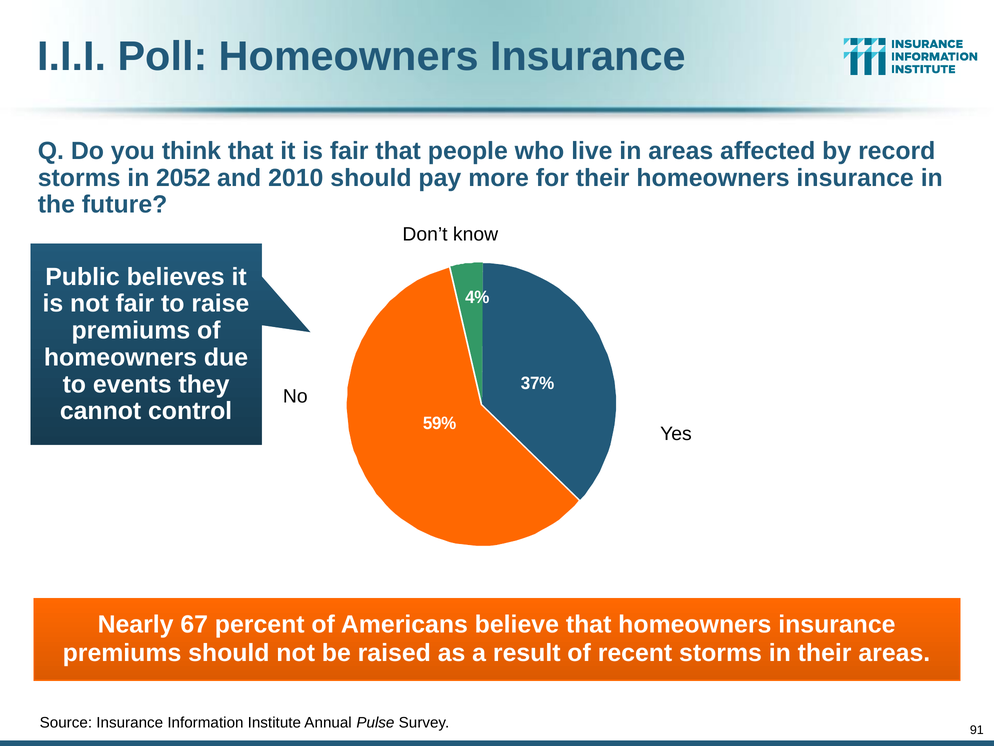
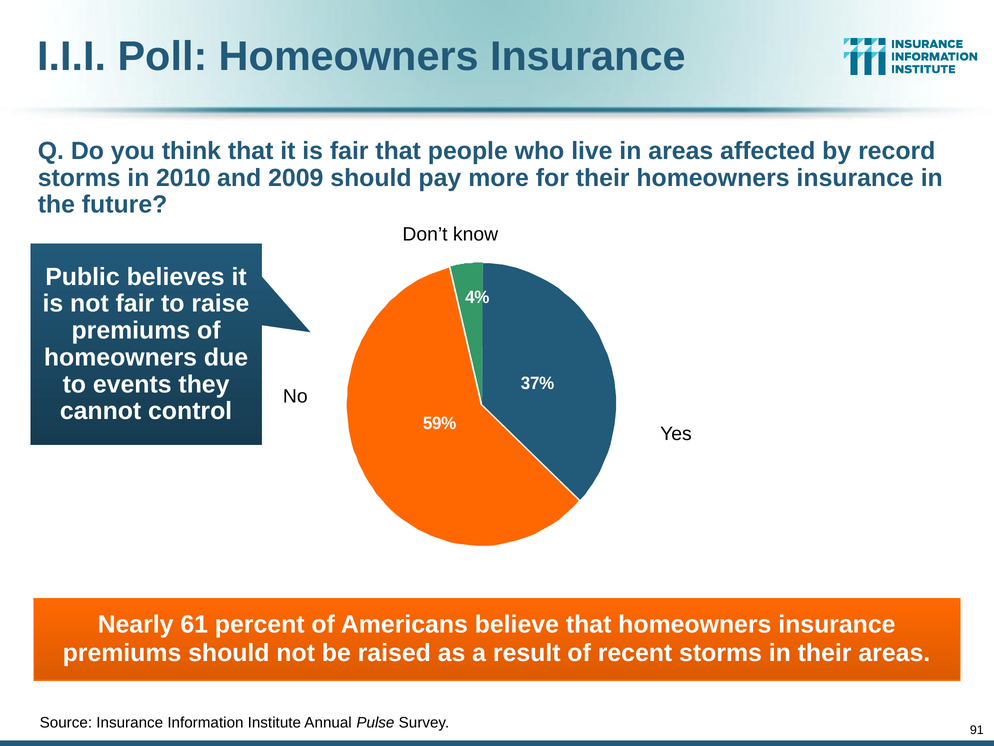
2052: 2052 -> 2010
2010: 2010 -> 2009
67: 67 -> 61
